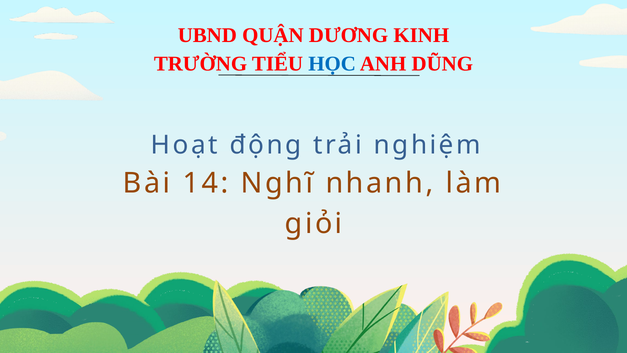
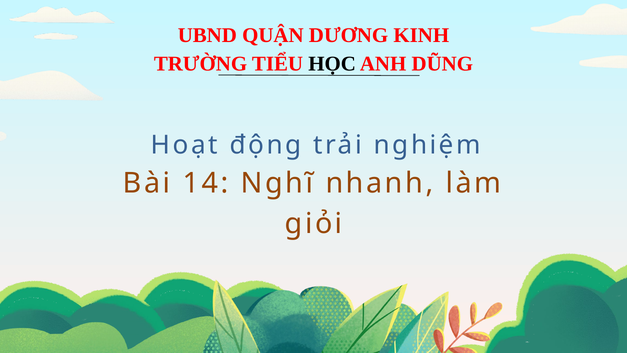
HỌC colour: blue -> black
